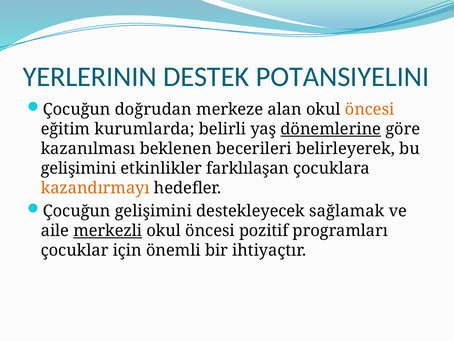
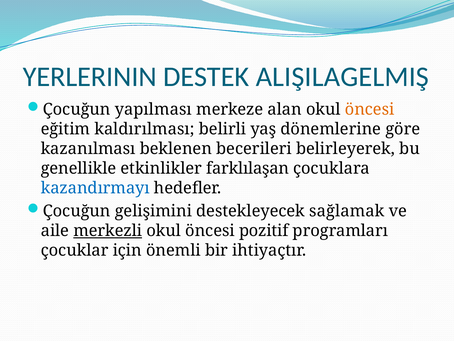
POTANSIYELINI: POTANSIYELINI -> ALIŞILAGELMIŞ
doğrudan: doğrudan -> yapılması
kurumlarda: kurumlarda -> kaldırılması
dönemlerine underline: present -> none
gelişimini at (79, 168): gelişimini -> genellikle
kazandırmayı colour: orange -> blue
